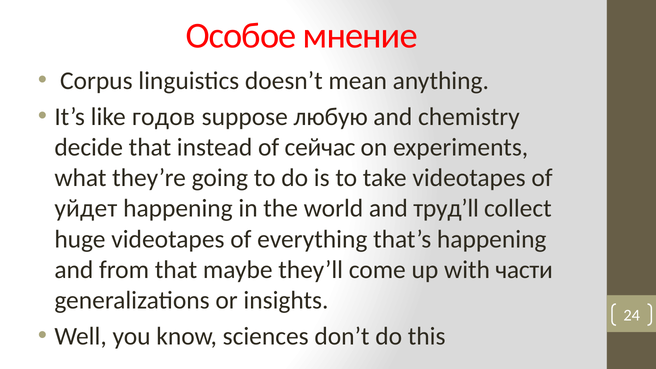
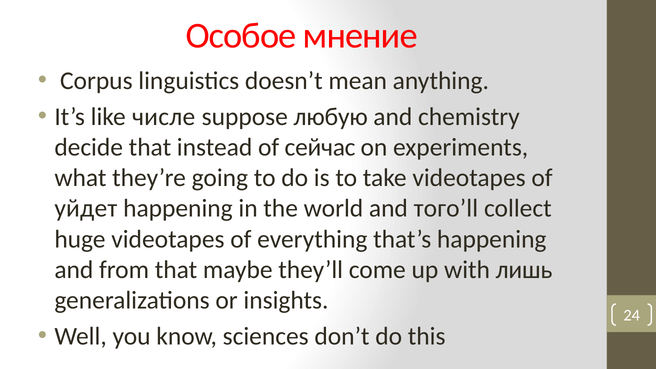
годов: годов -> числе
труд’ll: труд’ll -> того’ll
части: части -> лишь
